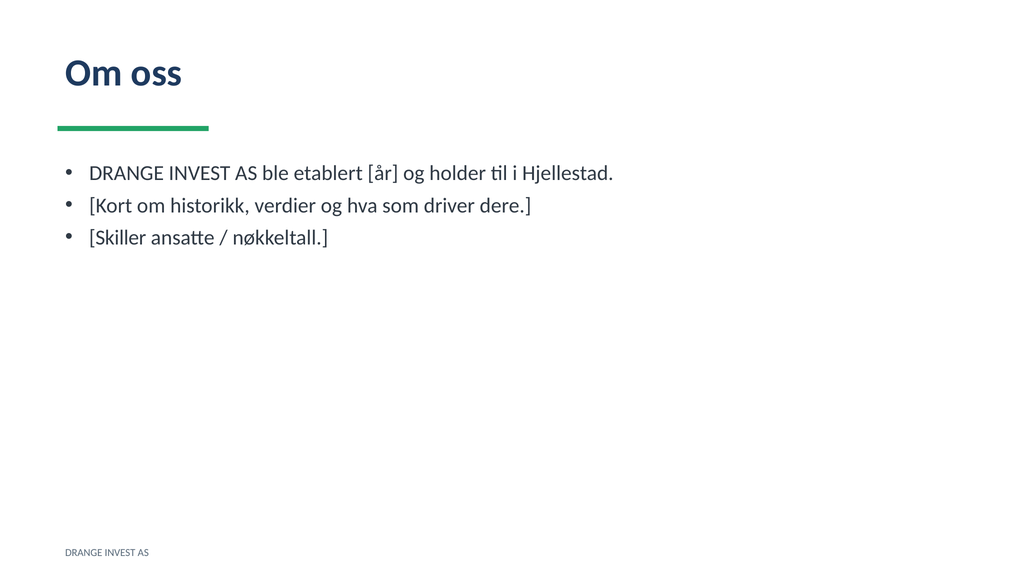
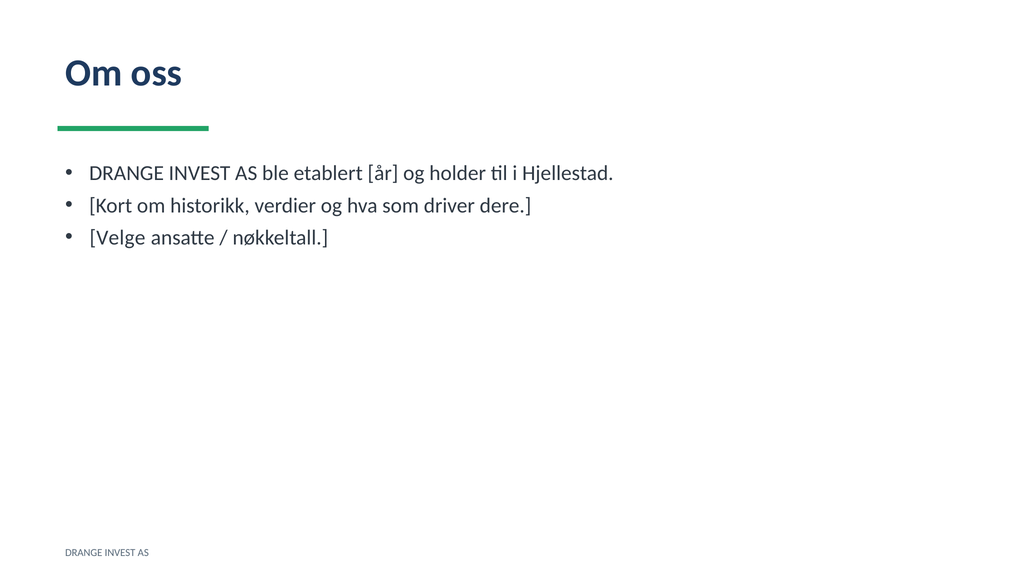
Skiller: Skiller -> Velge
